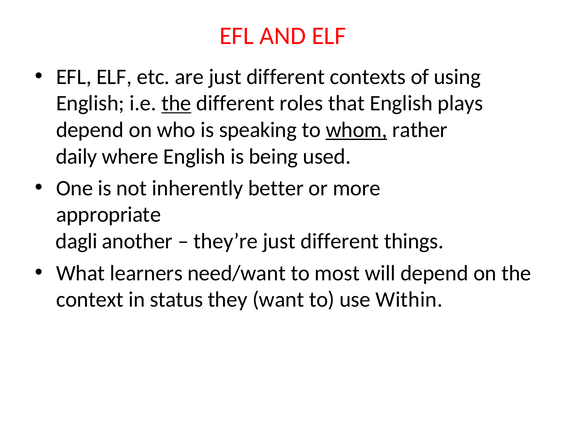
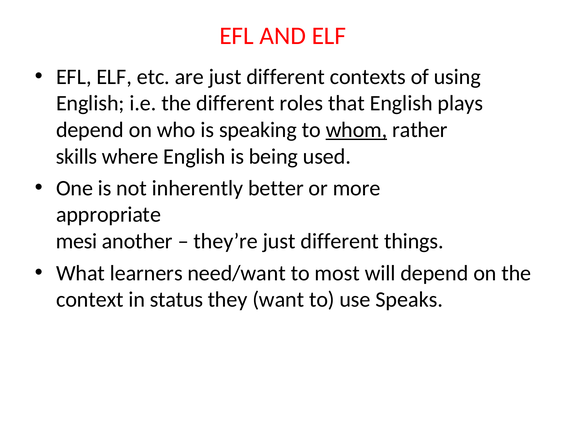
the at (176, 103) underline: present -> none
daily: daily -> skills
dagli: dagli -> mesi
Within: Within -> Speaks
